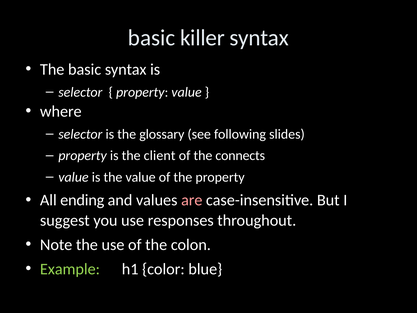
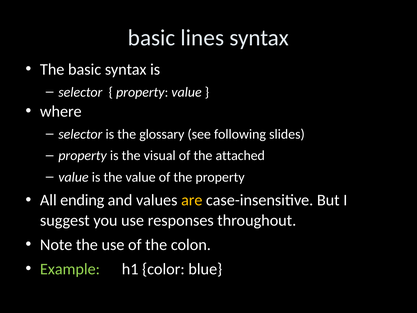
killer: killer -> lines
client: client -> visual
connects: connects -> attached
are colour: pink -> yellow
